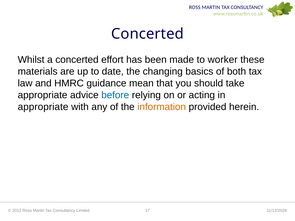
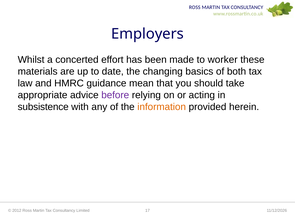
Concerted at (147, 34): Concerted -> Employers
before colour: blue -> purple
appropriate at (43, 107): appropriate -> subsistence
